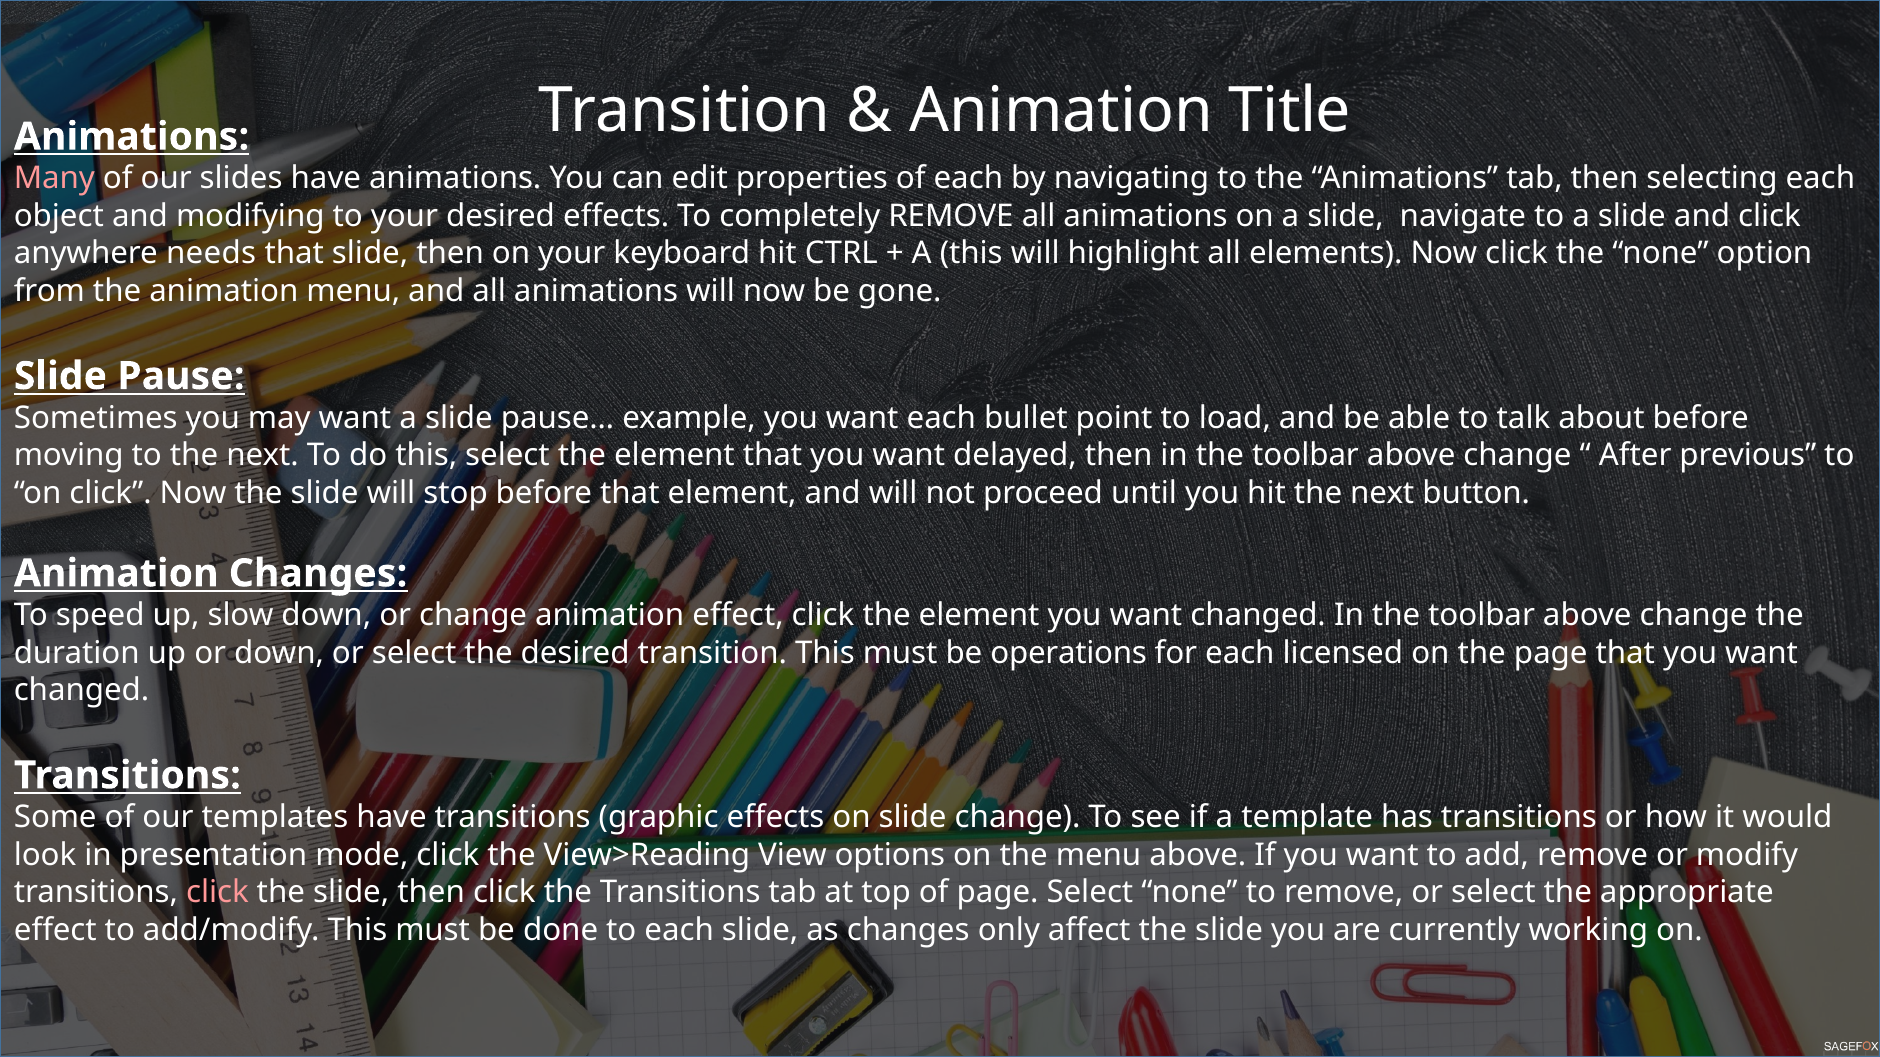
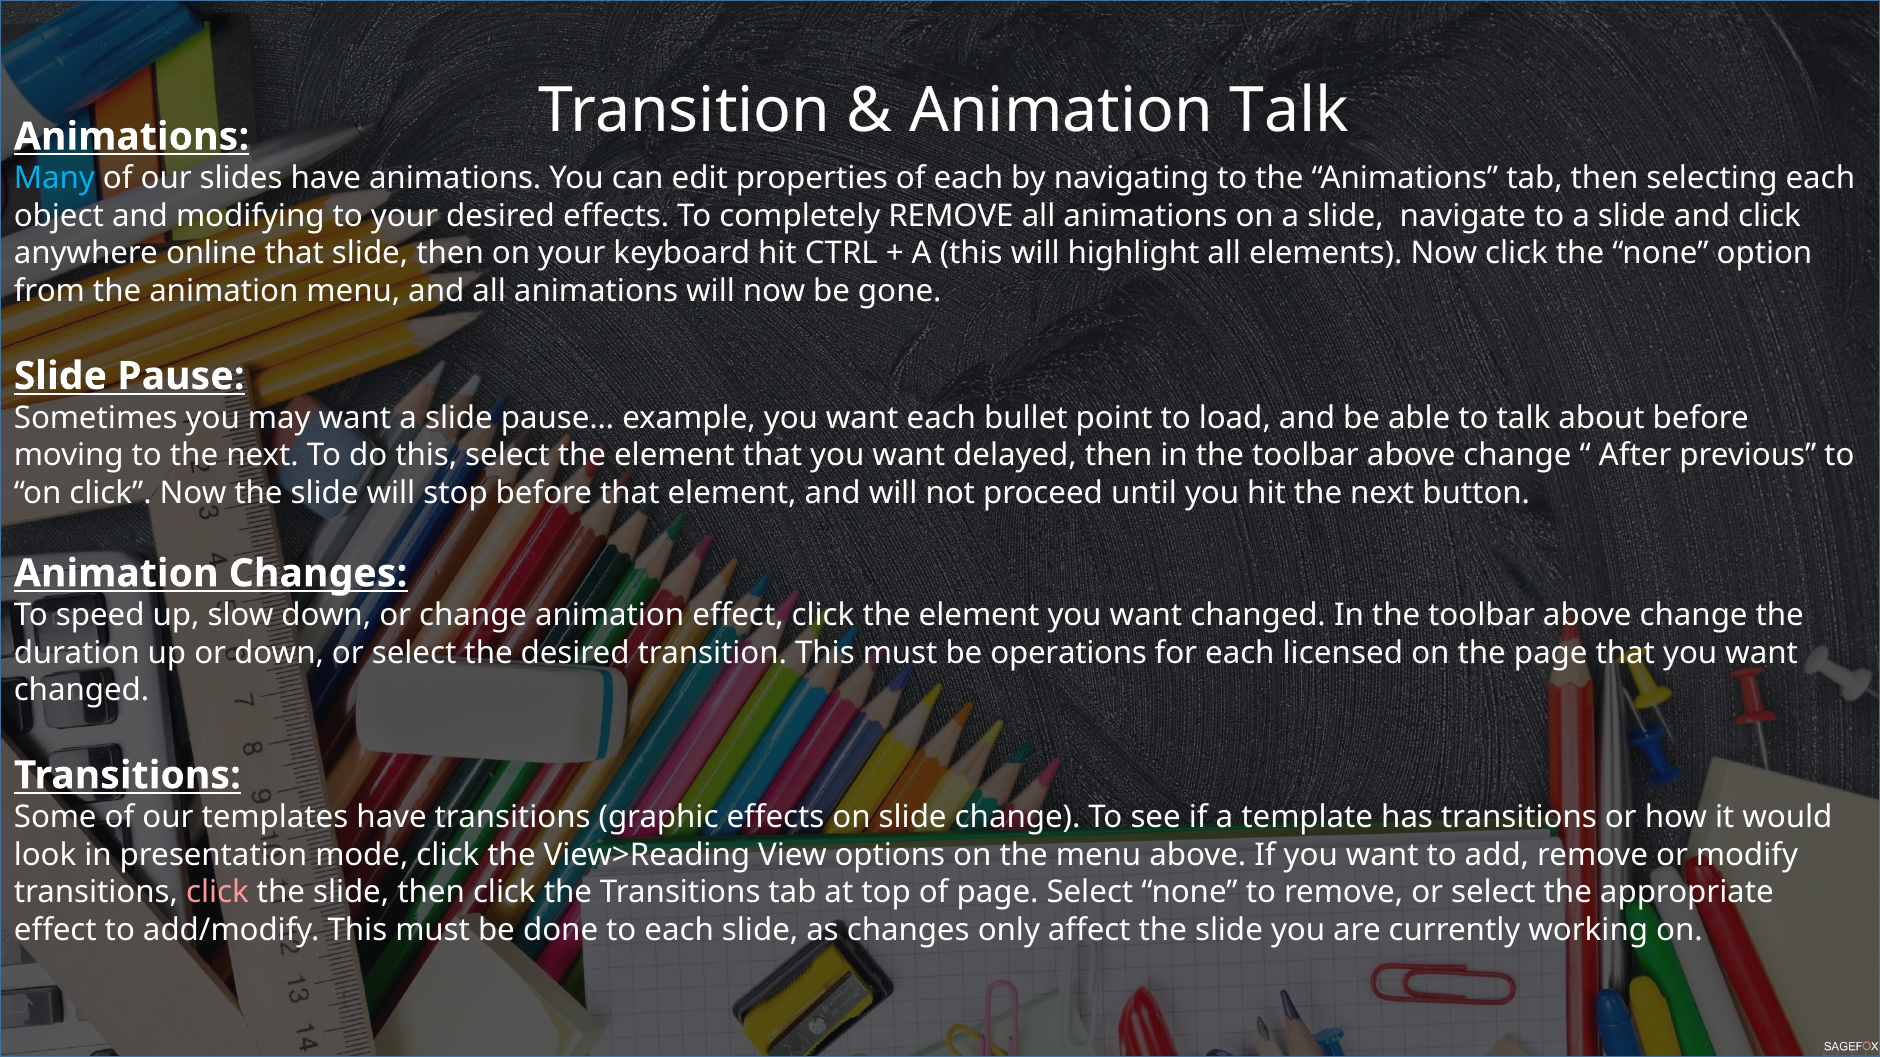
Animation Title: Title -> Talk
Many colour: pink -> light blue
needs: needs -> online
